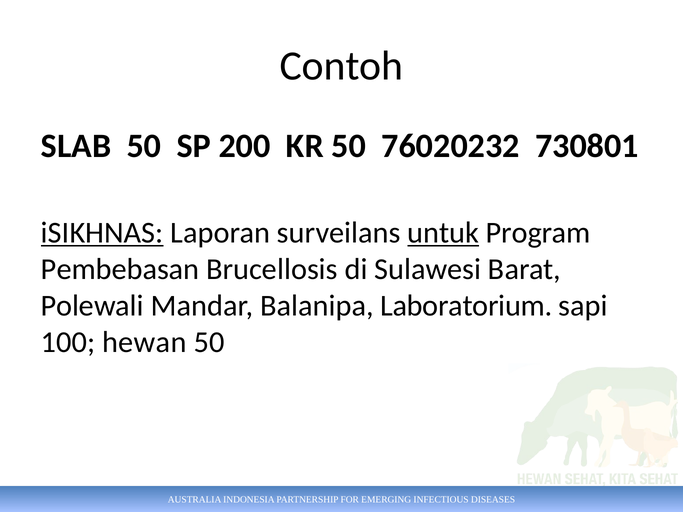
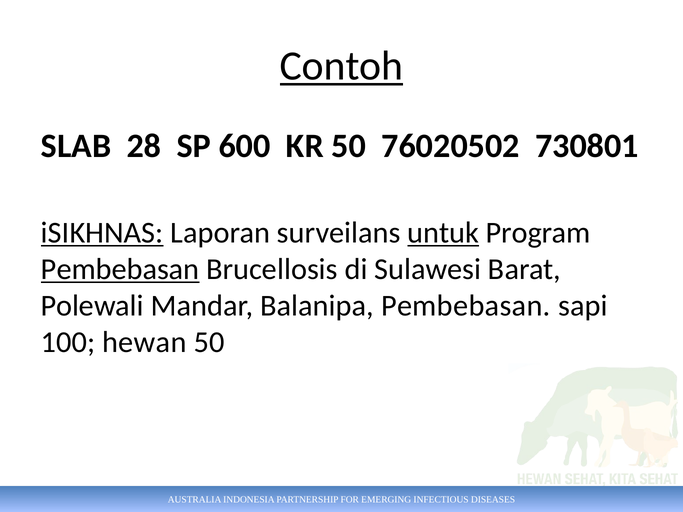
Contoh underline: none -> present
SLAB 50: 50 -> 28
200: 200 -> 600
76020232: 76020232 -> 76020502
Pembebasan at (120, 269) underline: none -> present
Balanipa Laboratorium: Laboratorium -> Pembebasan
